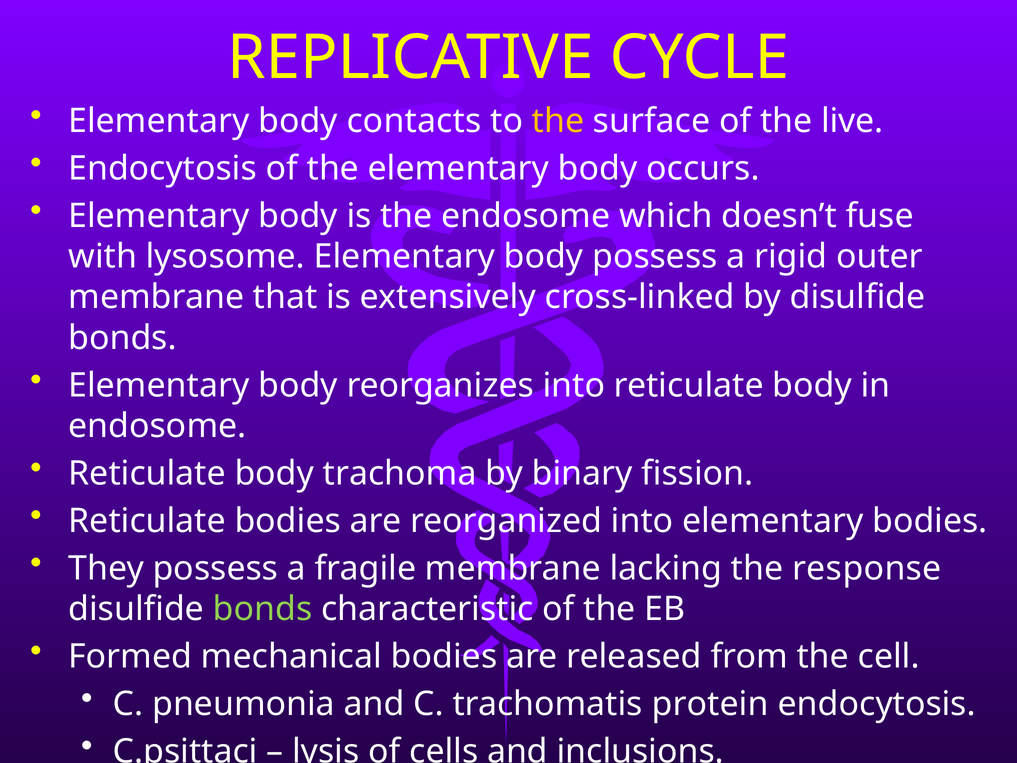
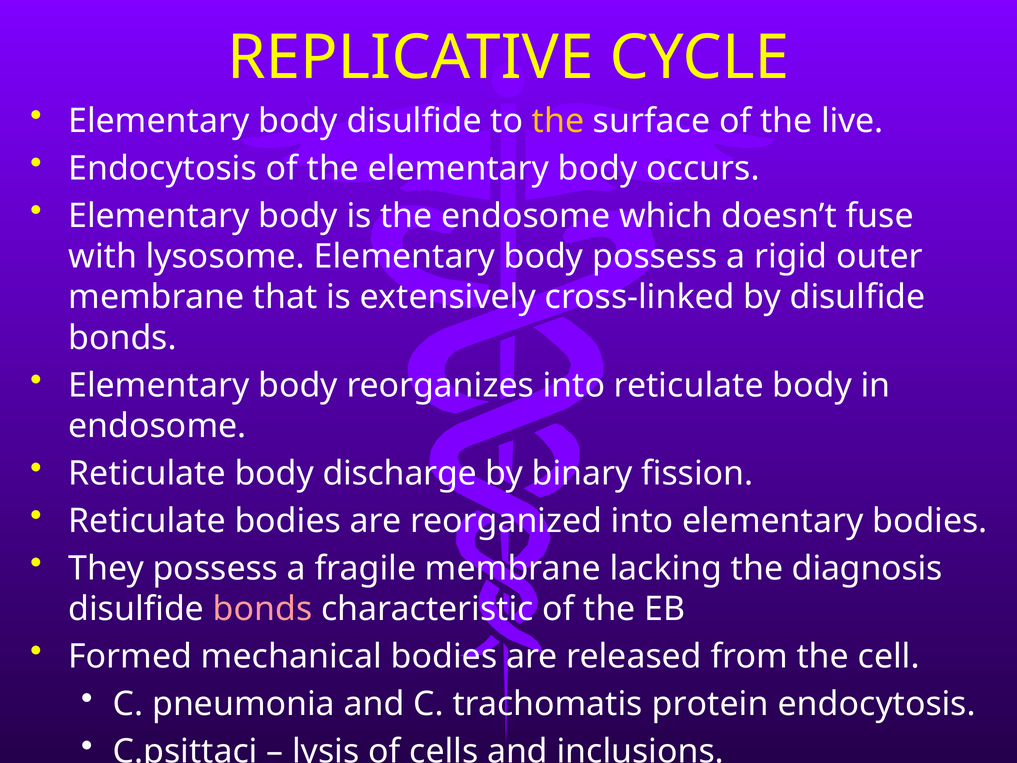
body contacts: contacts -> disulfide
trachoma: trachoma -> discharge
response: response -> diagnosis
bonds at (263, 609) colour: light green -> pink
